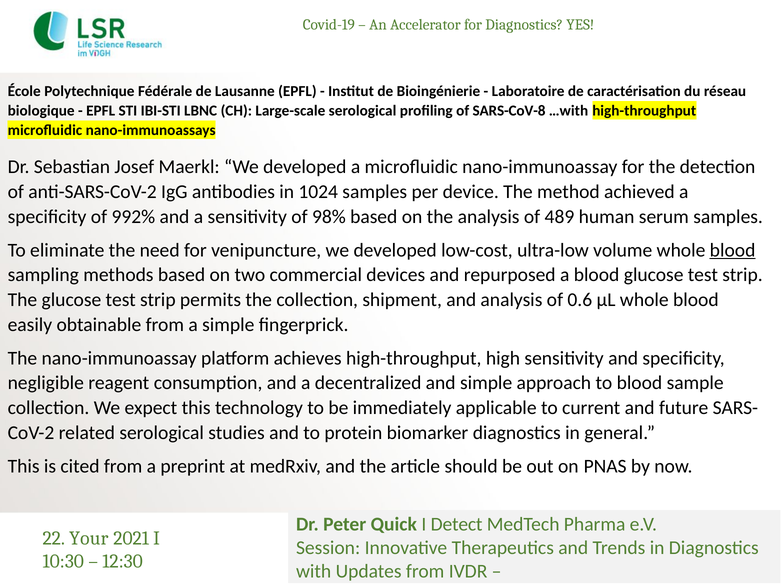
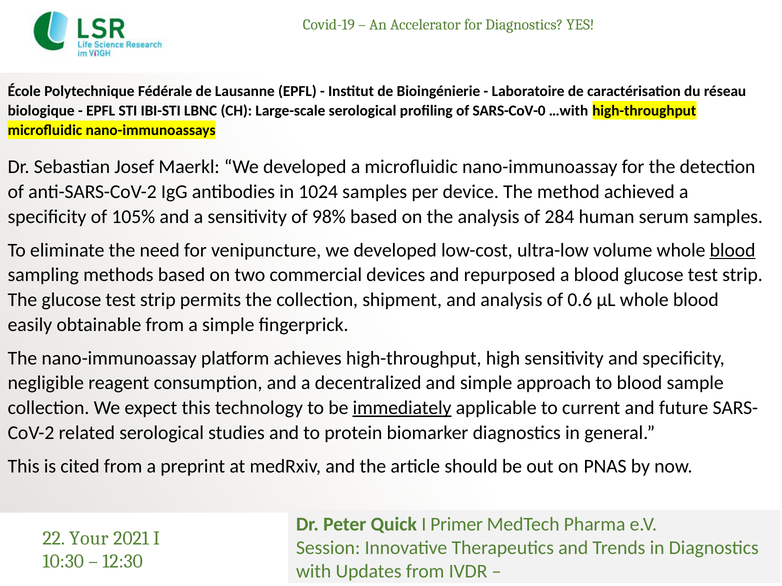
SARS-CoV-8: SARS-CoV-8 -> SARS-CoV-0
992%: 992% -> 105%
489: 489 -> 284
immediately underline: none -> present
Detect: Detect -> Primer
